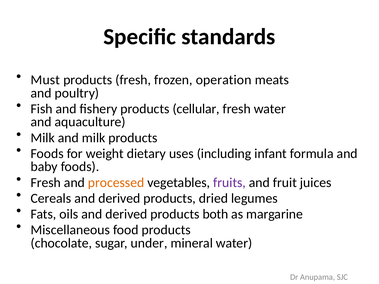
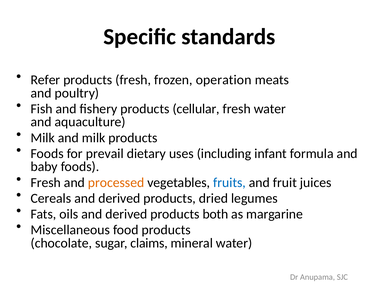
Must: Must -> Refer
weight: weight -> prevail
fruits colour: purple -> blue
under: under -> claims
